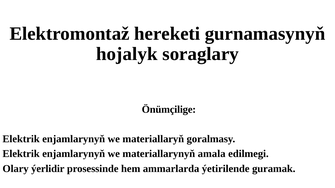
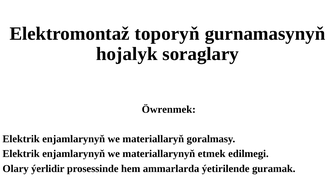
hereketi: hereketi -> toporyň
Önümçilige: Önümçilige -> Öwrenmek
amala: amala -> etmek
